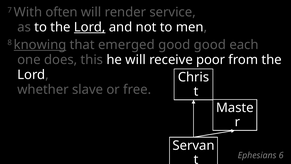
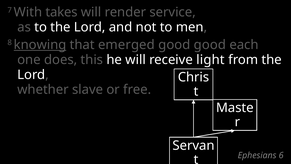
often: often -> takes
Lord at (90, 27) underline: present -> none
poor: poor -> light
